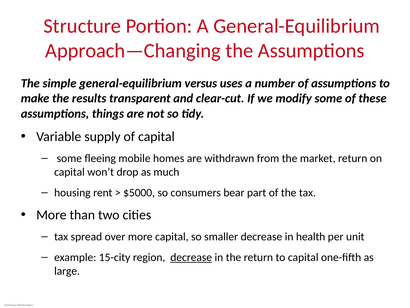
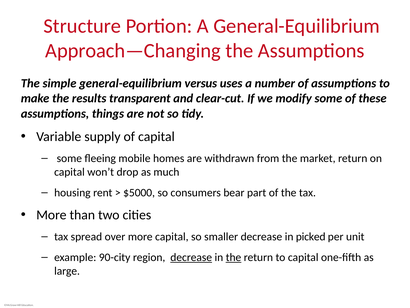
health: health -> picked
15-city: 15-city -> 90-city
the at (234, 257) underline: none -> present
